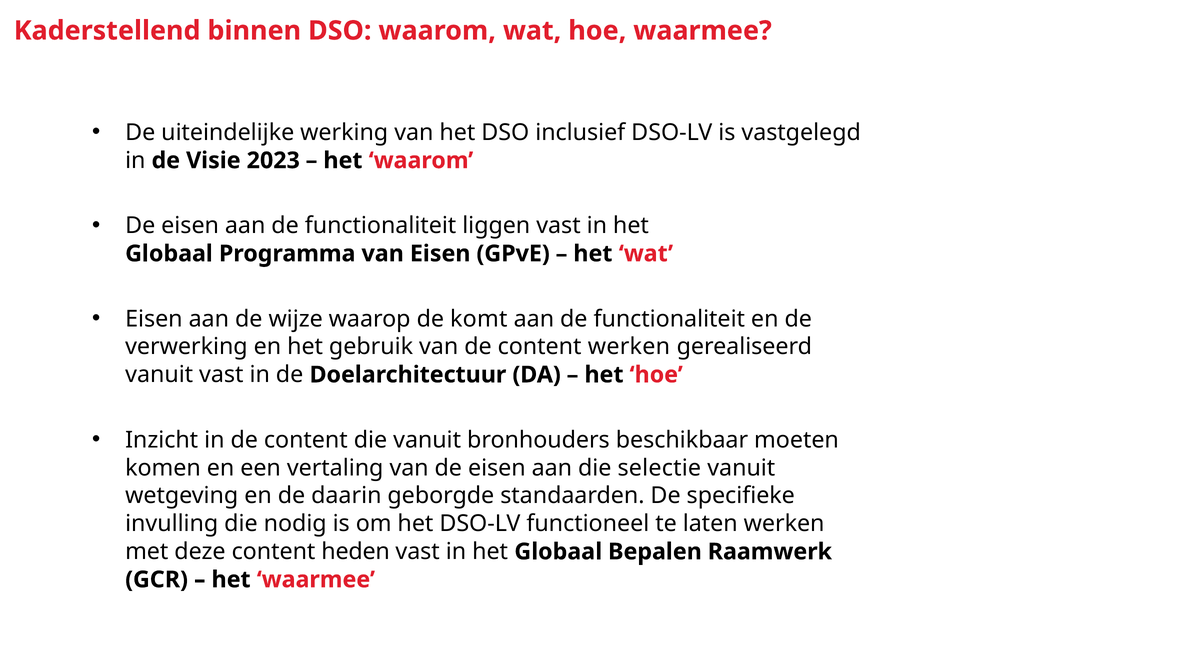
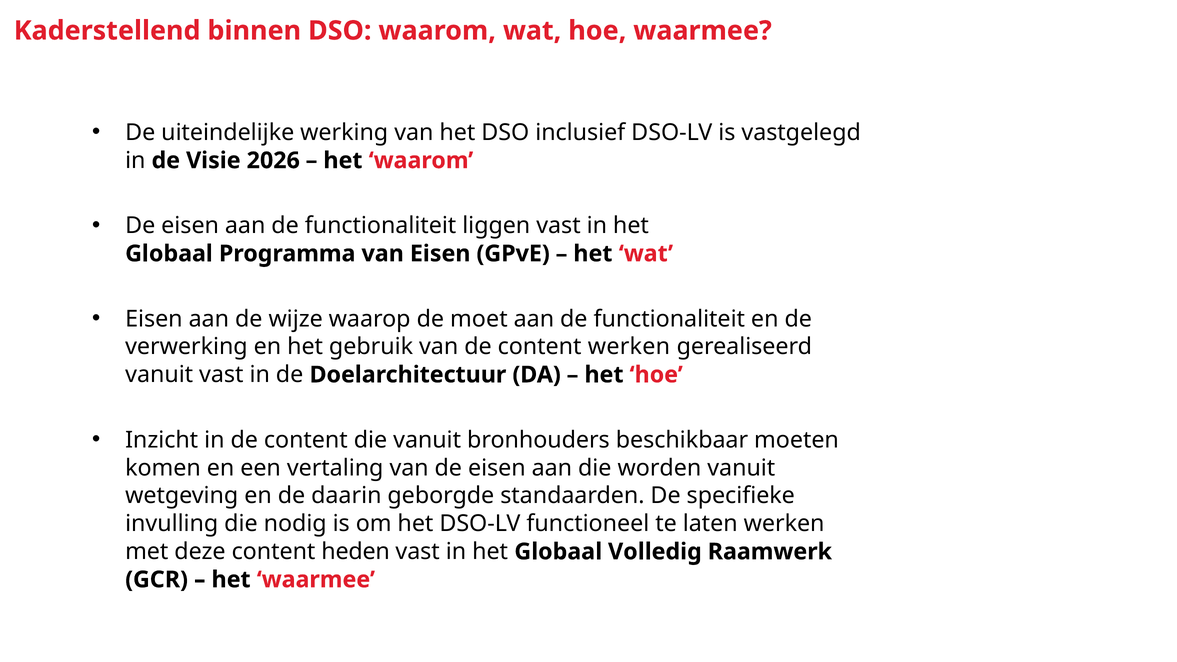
2023: 2023 -> 2026
komt: komt -> moet
selectie: selectie -> worden
Bepalen: Bepalen -> Volledig
